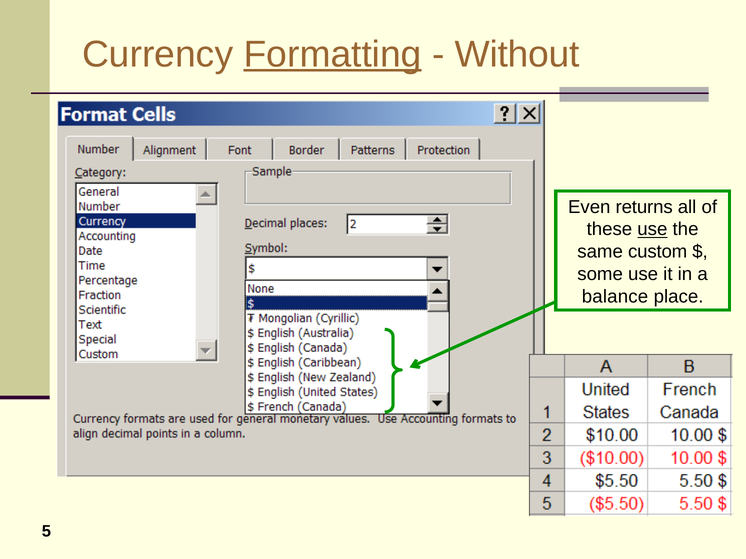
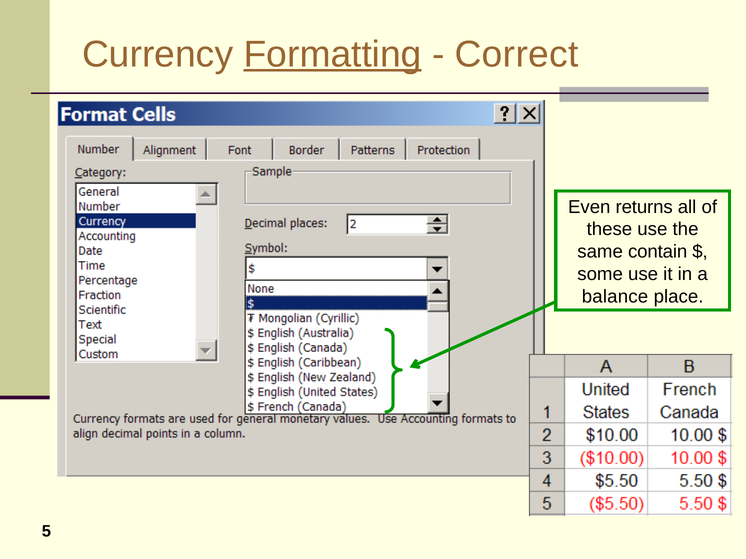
Without: Without -> Correct
use at (652, 230) underline: present -> none
custom: custom -> contain
